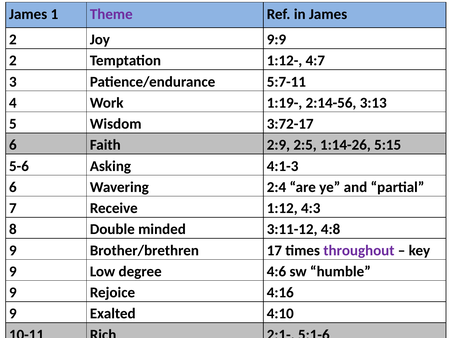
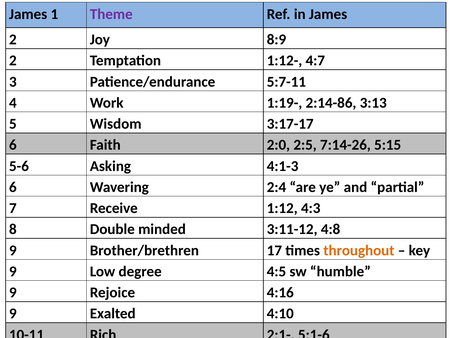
9:9: 9:9 -> 8:9
2:14-56: 2:14-56 -> 2:14-86
3:72-17: 3:72-17 -> 3:17-17
2:9: 2:9 -> 2:0
1:14-26: 1:14-26 -> 7:14-26
throughout colour: purple -> orange
4:6: 4:6 -> 4:5
